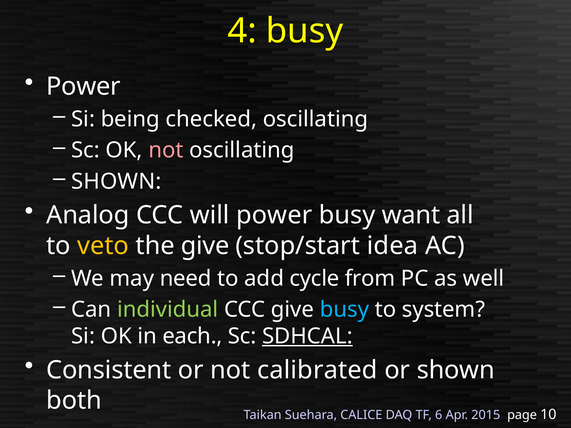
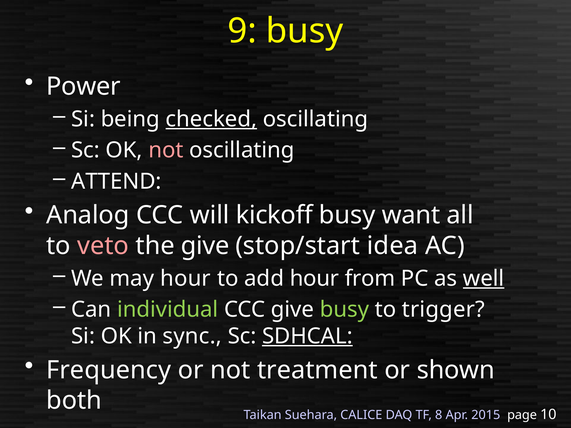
4: 4 -> 9
checked underline: none -> present
SHOWN at (116, 181): SHOWN -> ATTEND
will power: power -> kickoff
veto colour: yellow -> pink
may need: need -> hour
add cycle: cycle -> hour
well underline: none -> present
busy at (344, 310) colour: light blue -> light green
system: system -> trigger
each: each -> sync
Consistent: Consistent -> Frequency
calibrated: calibrated -> treatment
6: 6 -> 8
